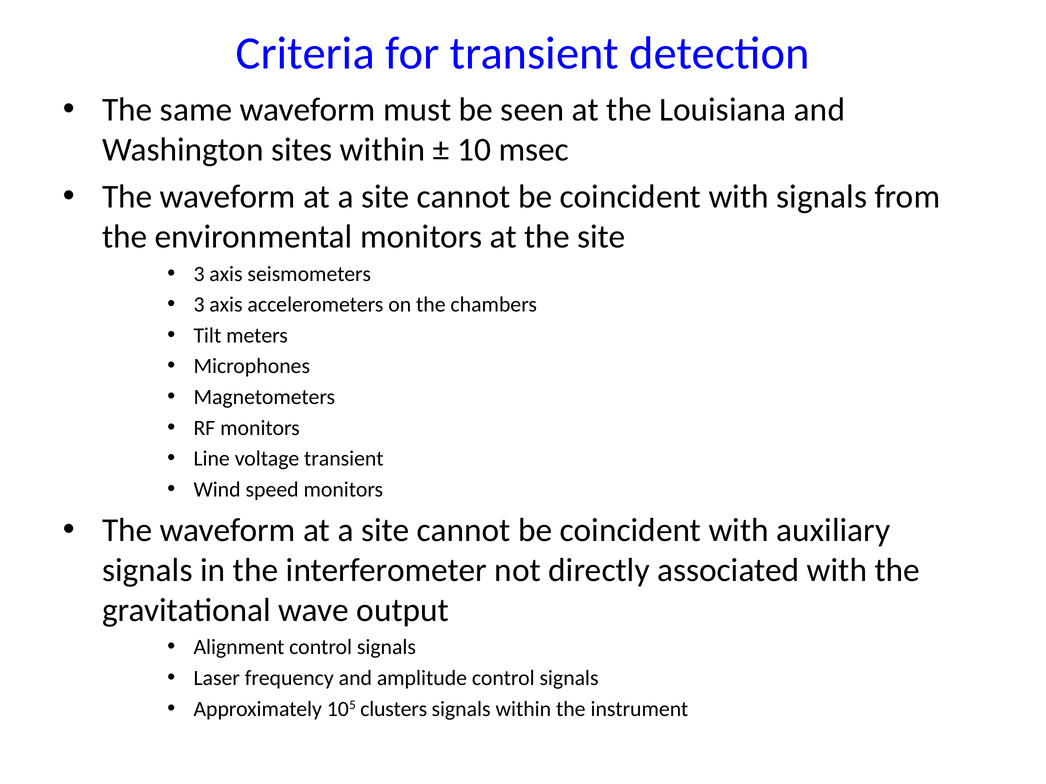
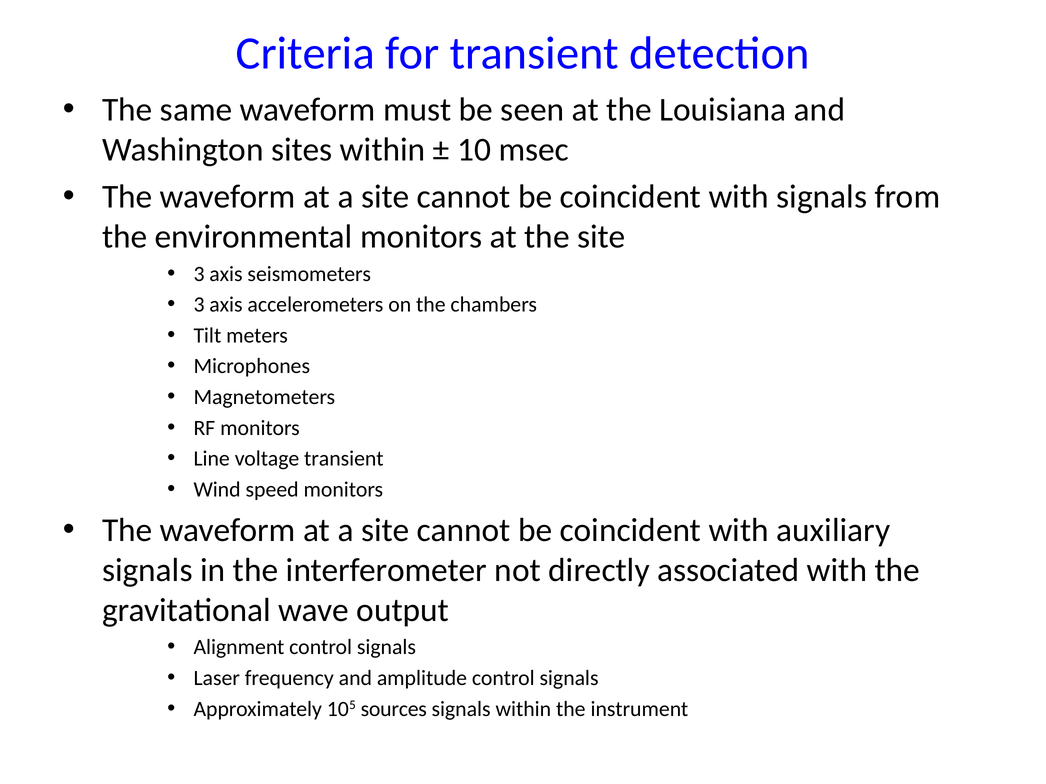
clusters: clusters -> sources
